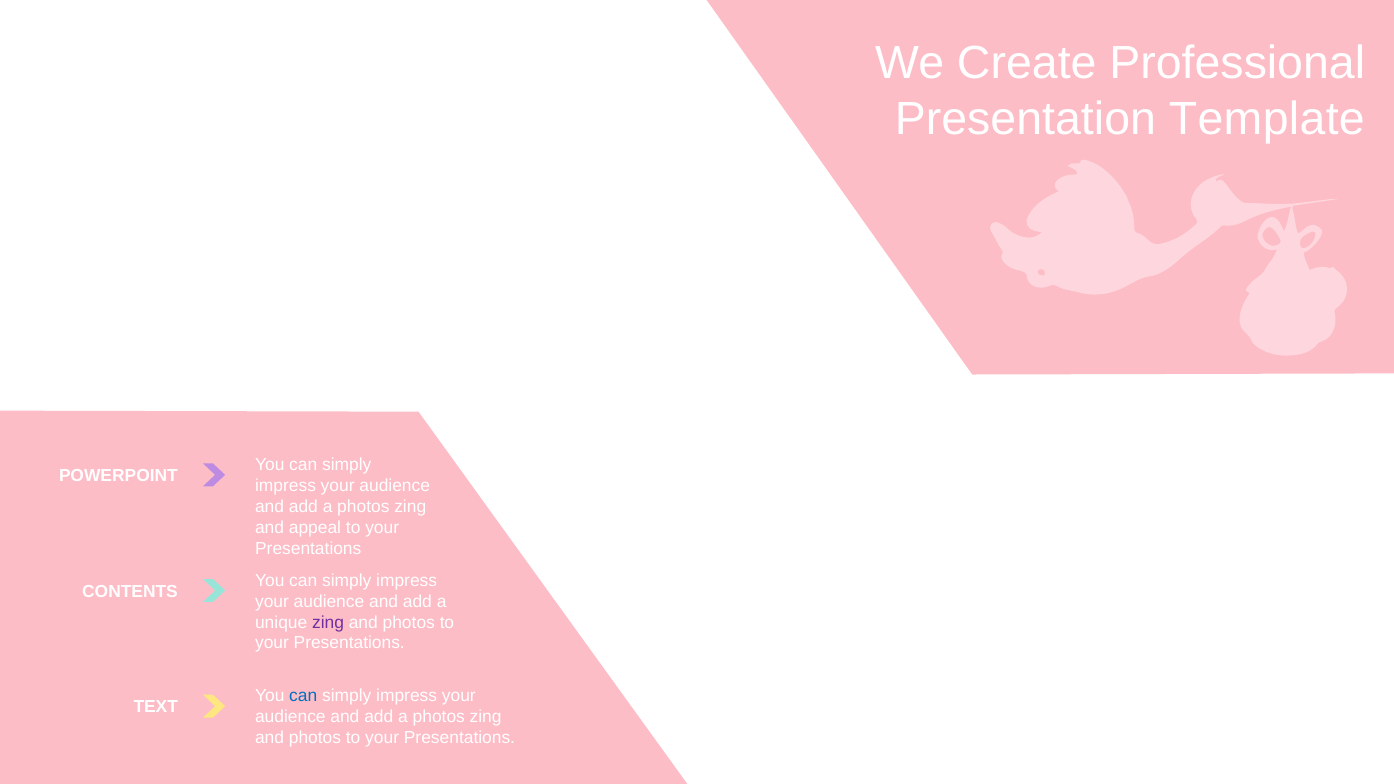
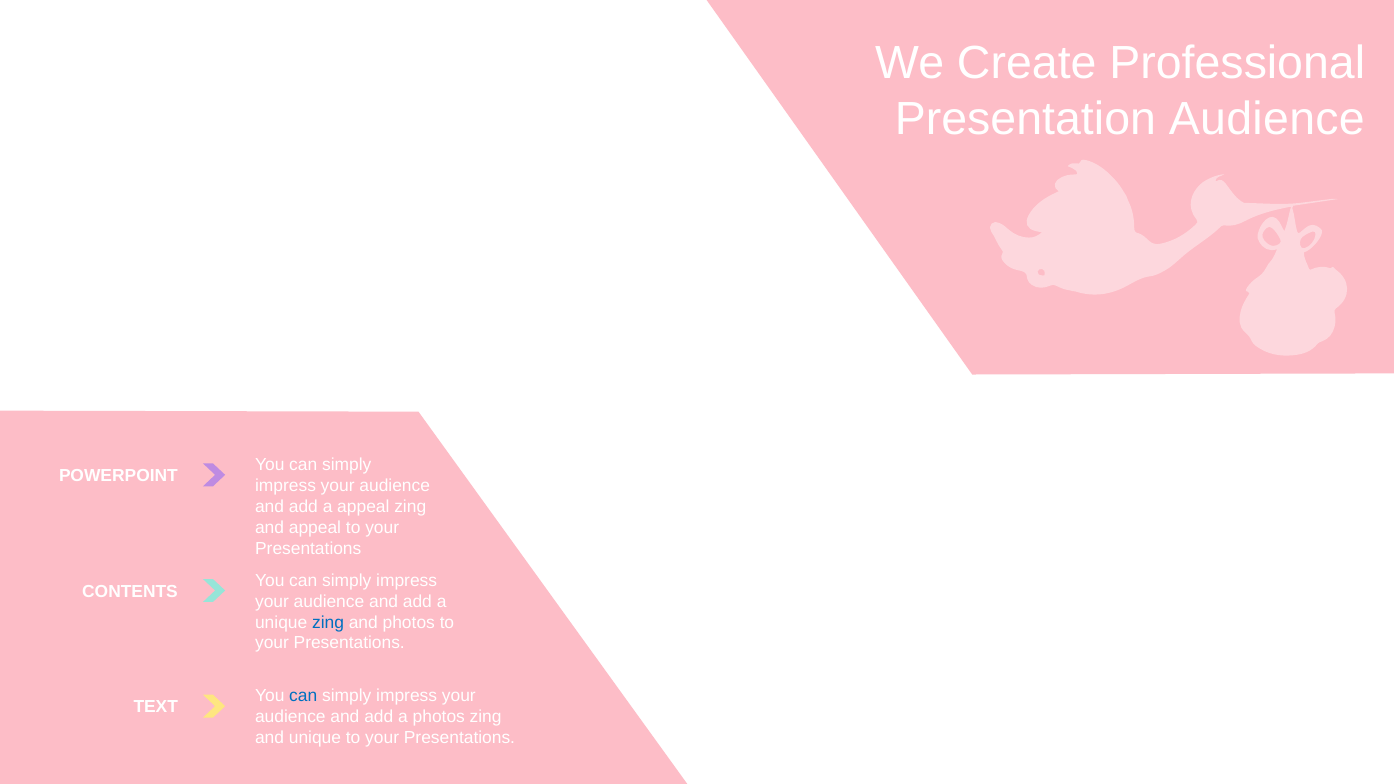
Presentation Template: Template -> Audience
photos at (363, 507): photos -> appeal
zing at (328, 622) colour: purple -> blue
photos at (315, 738): photos -> unique
